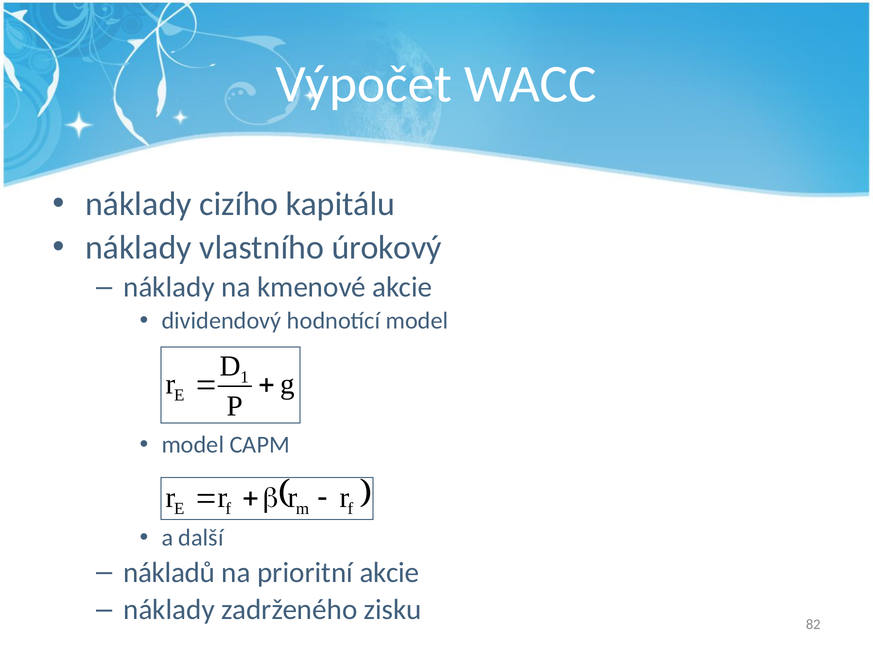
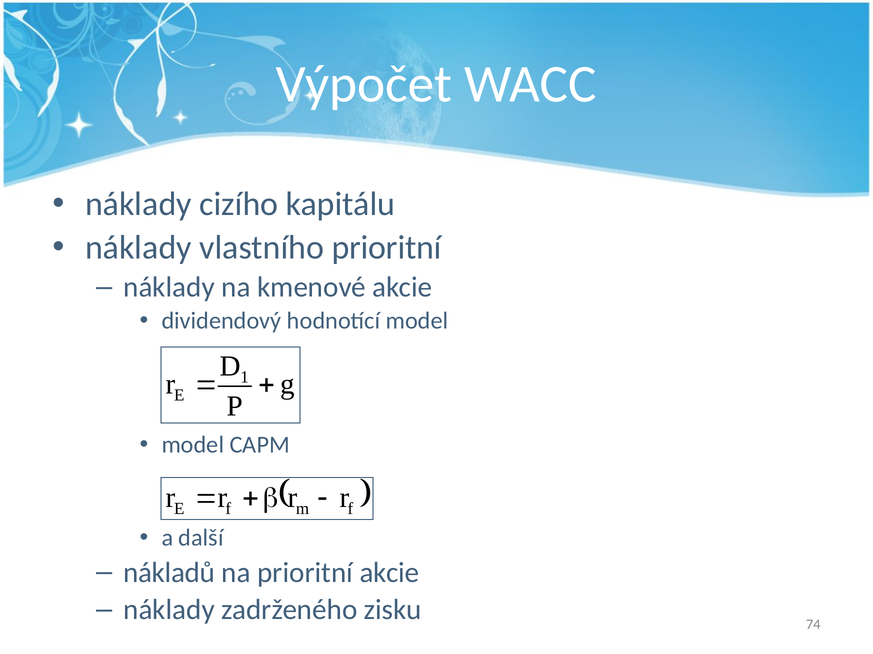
vlastního úrokový: úrokový -> prioritní
82: 82 -> 74
